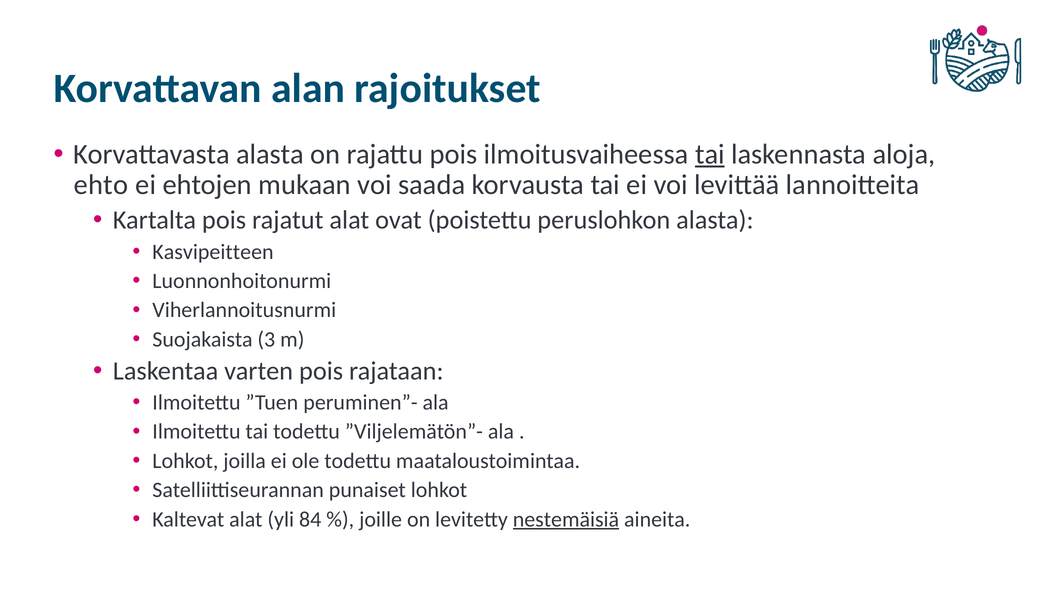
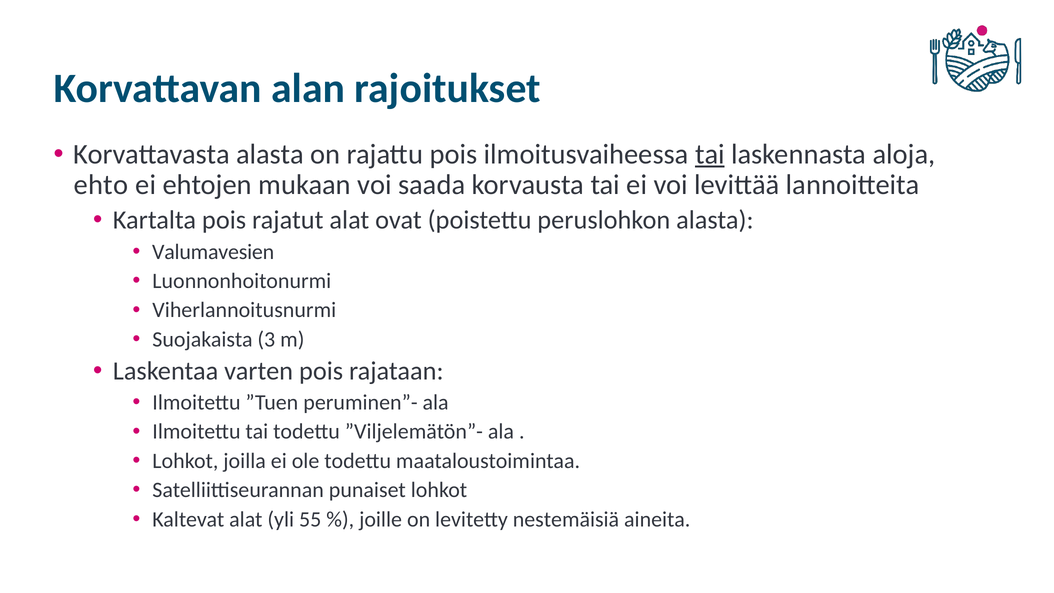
Kasvipeitteen: Kasvipeitteen -> Valumavesien
84: 84 -> 55
nestemäisiä underline: present -> none
